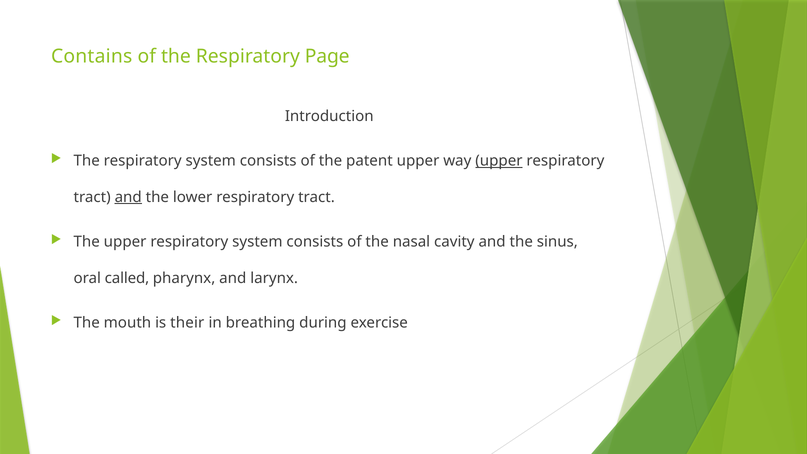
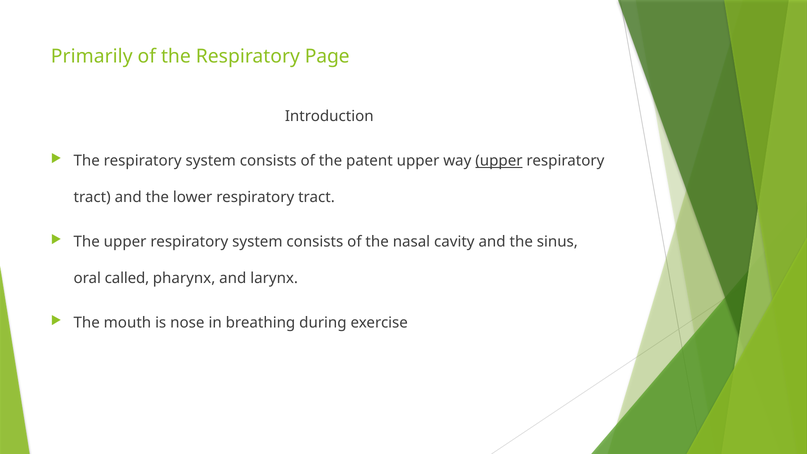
Contains: Contains -> Primarily
and at (128, 197) underline: present -> none
their: their -> nose
